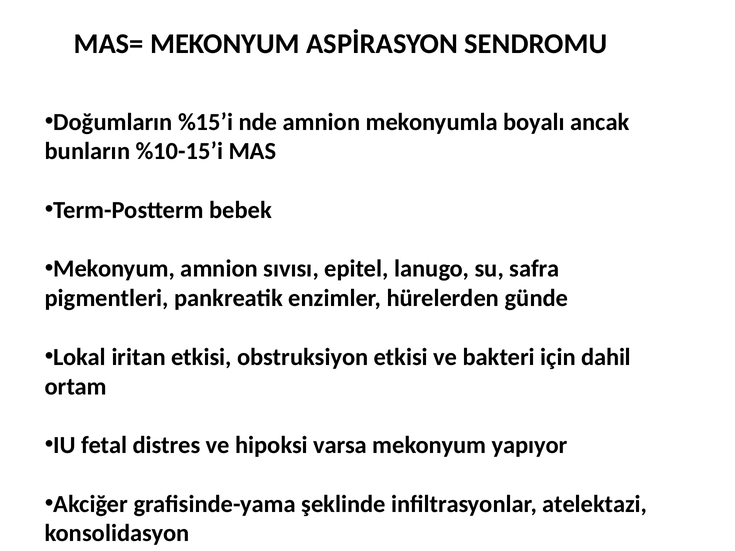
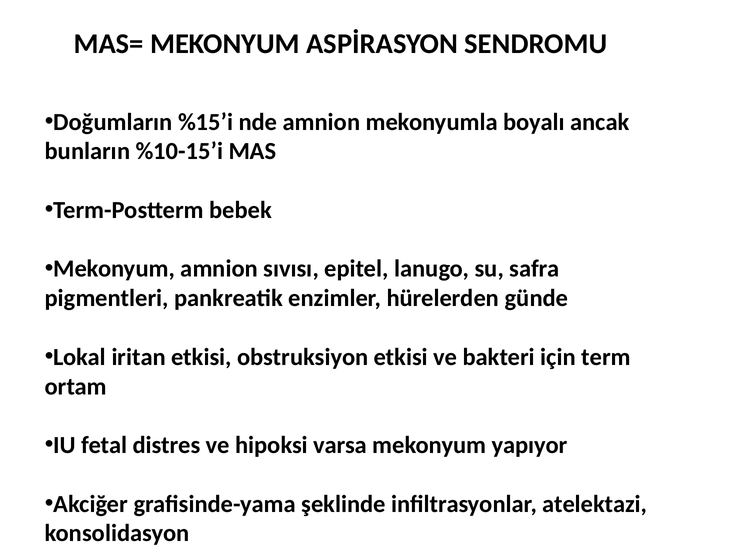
dahil: dahil -> term
